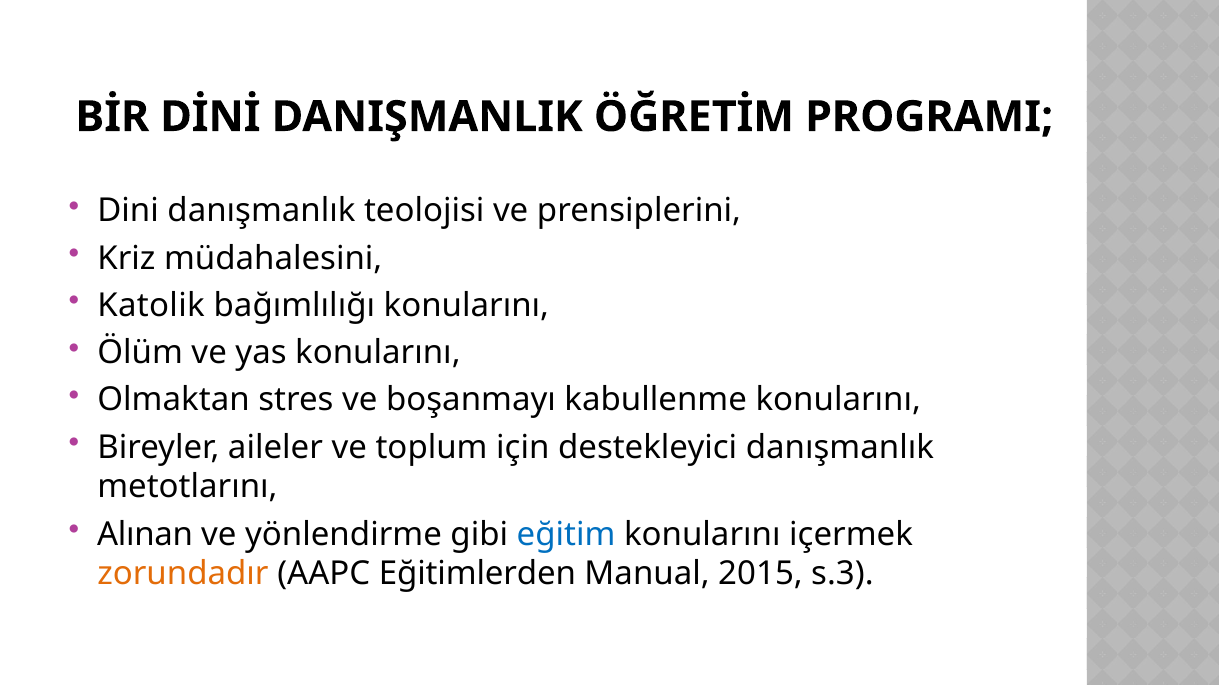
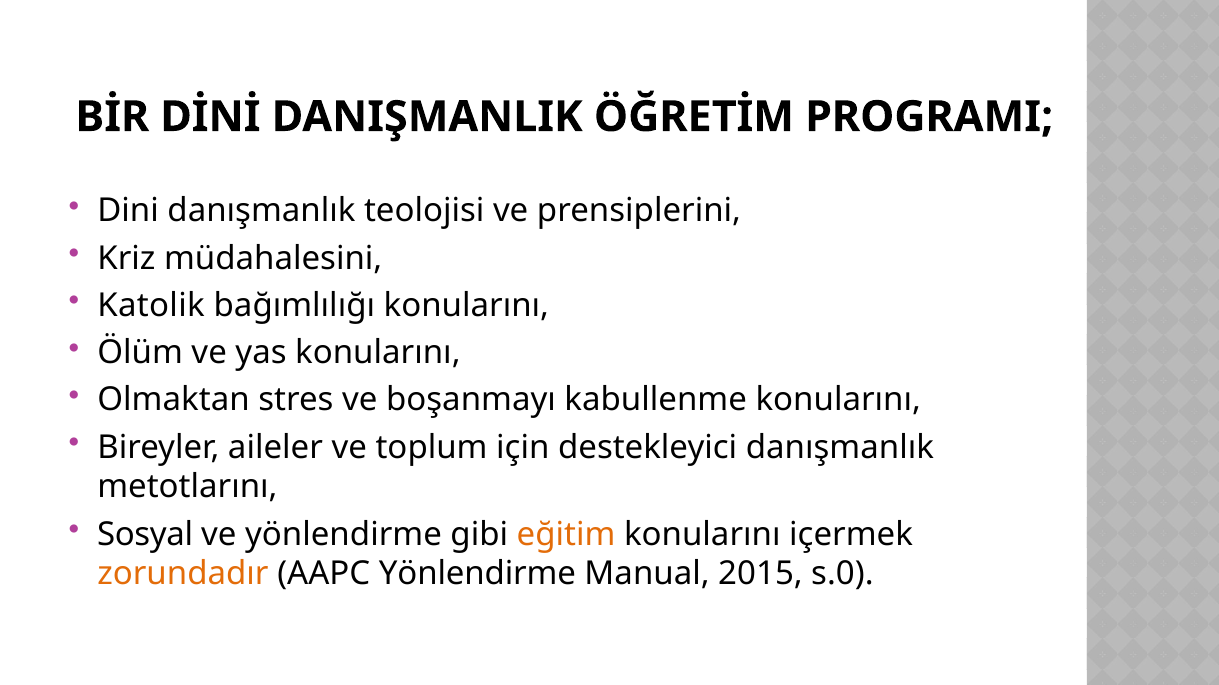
Alınan: Alınan -> Sosyal
eğitim colour: blue -> orange
AAPC Eğitimlerden: Eğitimlerden -> Yönlendirme
s.3: s.3 -> s.0
